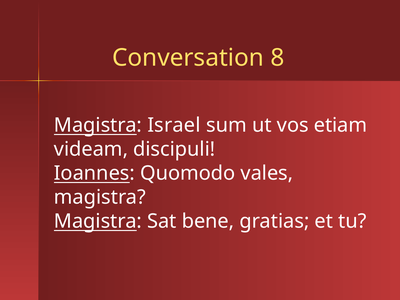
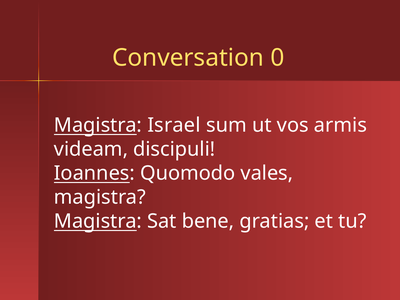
8: 8 -> 0
etiam: etiam -> armis
